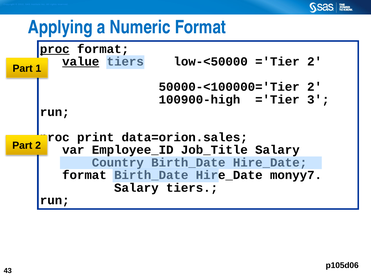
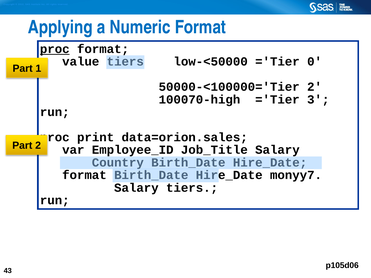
value underline: present -> none
='Tier 2: 2 -> 0
100900-high: 100900-high -> 100070-high
